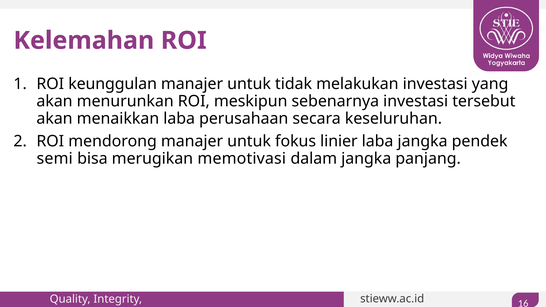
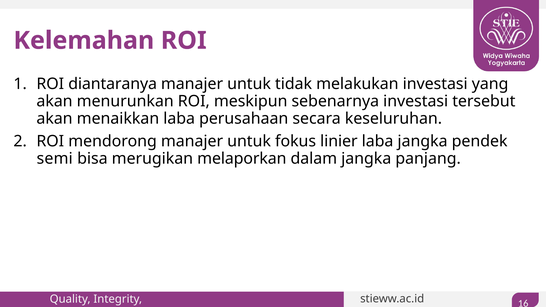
keunggulan: keunggulan -> diantaranya
memotivasi: memotivasi -> melaporkan
